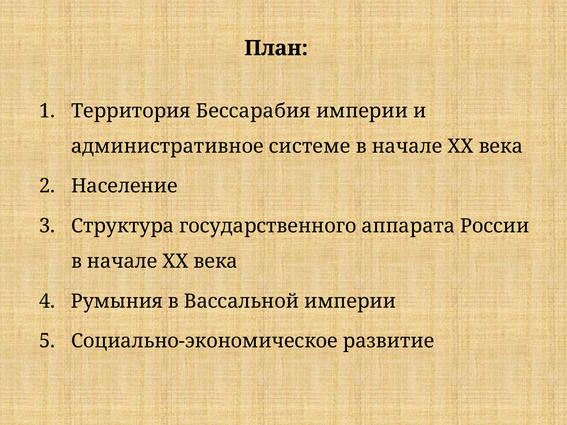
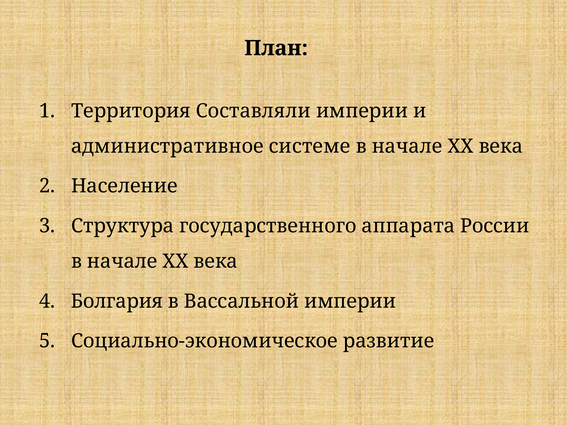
Бессарабия: Бессарабия -> Составляли
Румыния: Румыния -> Болгария
